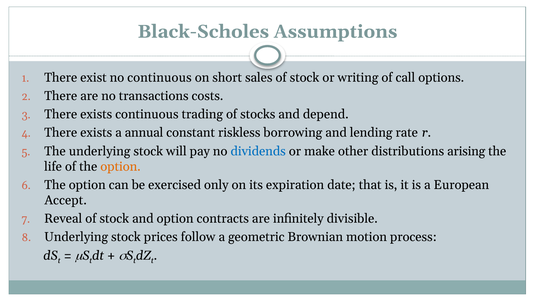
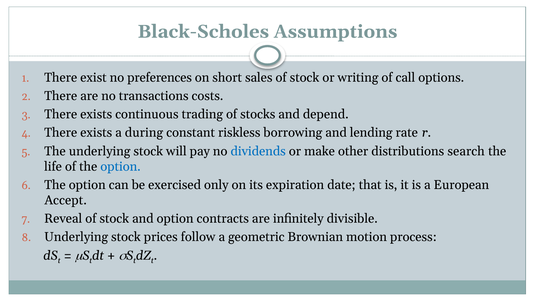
no continuous: continuous -> preferences
annual: annual -> during
arising: arising -> search
option at (121, 166) colour: orange -> blue
